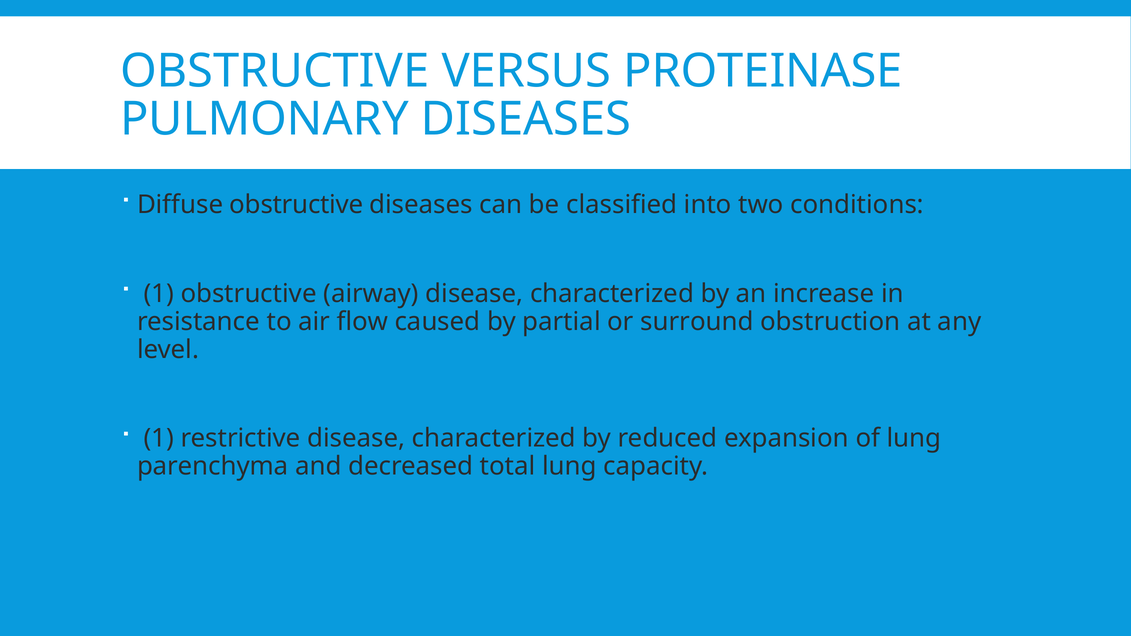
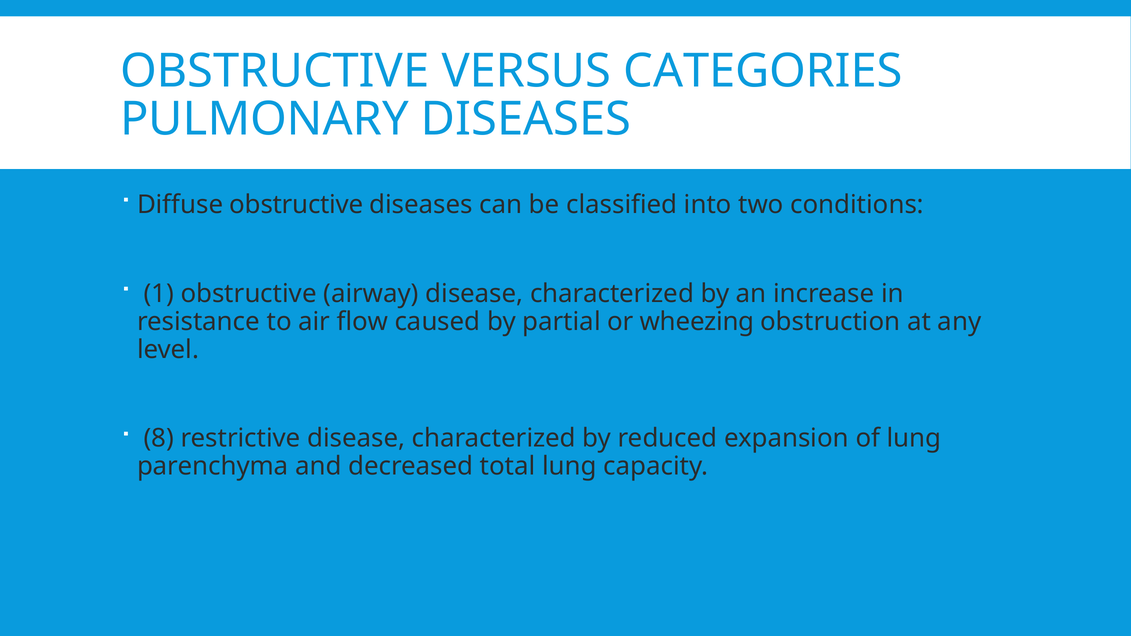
PROTEINASE: PROTEINASE -> CATEGORIES
surround: surround -> wheezing
1 at (159, 439): 1 -> 8
